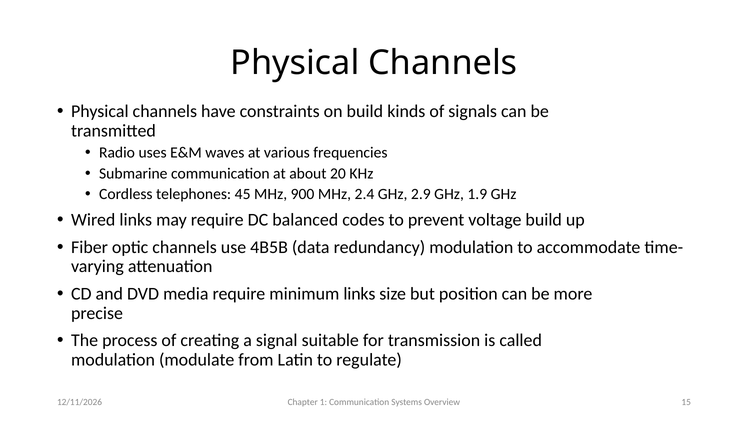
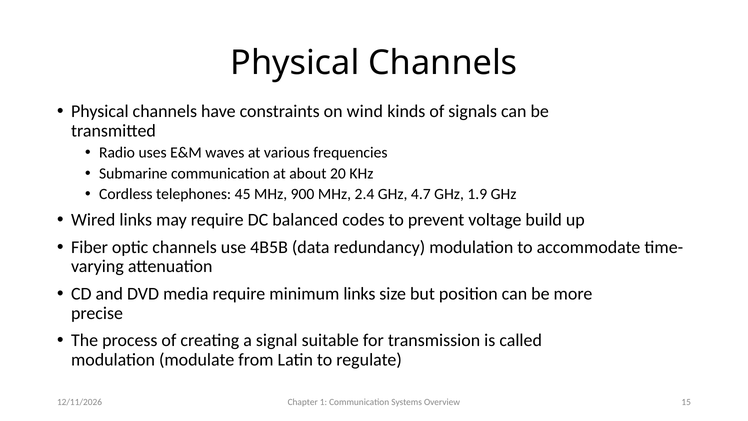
on build: build -> wind
2.9: 2.9 -> 4.7
